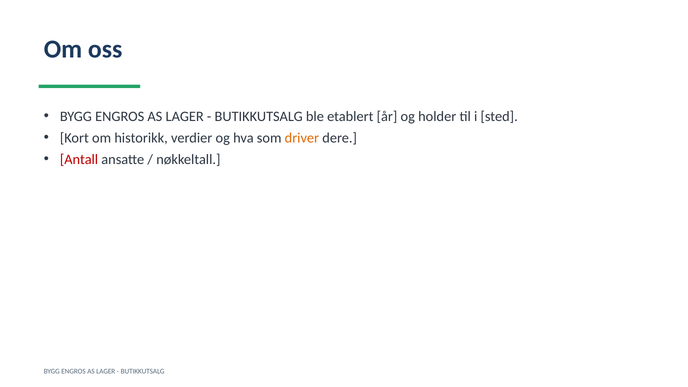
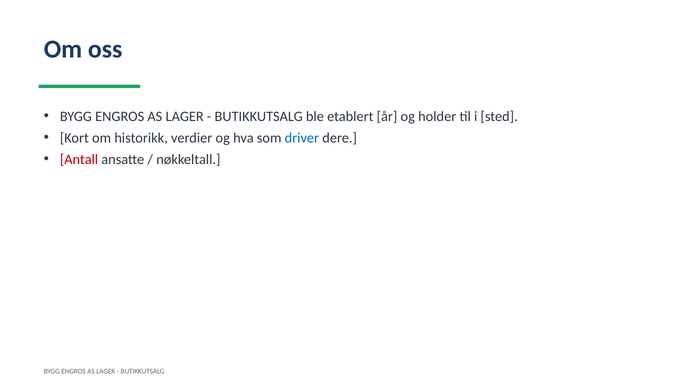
driver colour: orange -> blue
